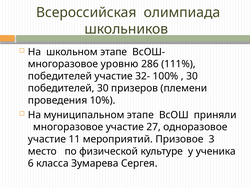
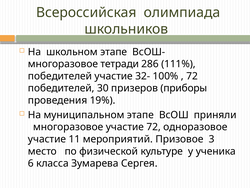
уровню: уровню -> тетради
30 at (192, 76): 30 -> 72
племени: племени -> приборы
10%: 10% -> 19%
участие 27: 27 -> 72
